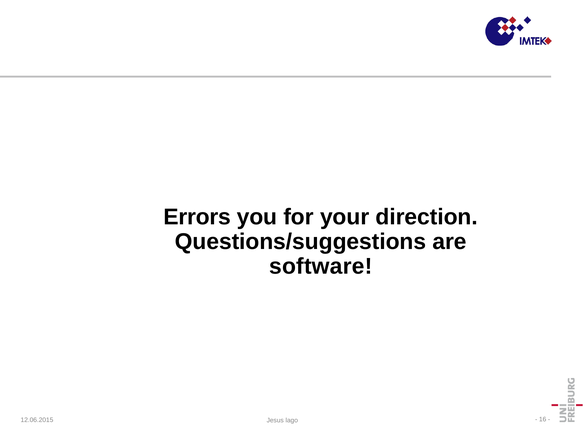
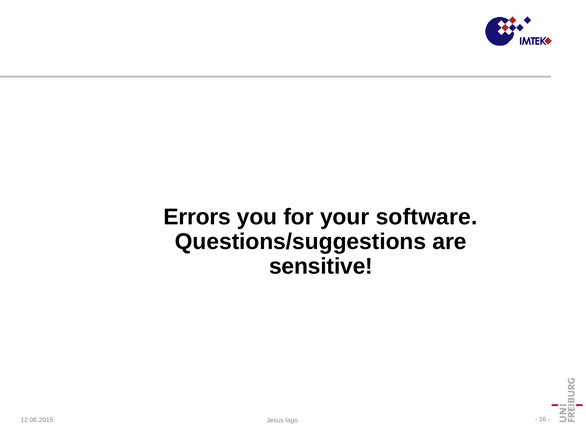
direction: direction -> software
software: software -> sensitive
